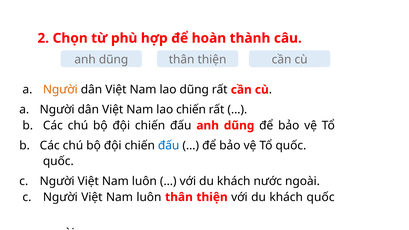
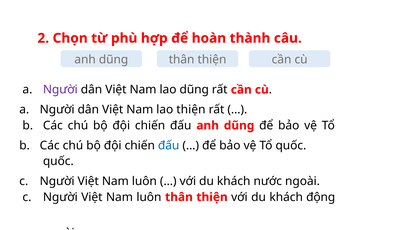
Người at (60, 90) colour: orange -> purple
lao chiến: chiến -> thiện
khách quốc: quốc -> động
